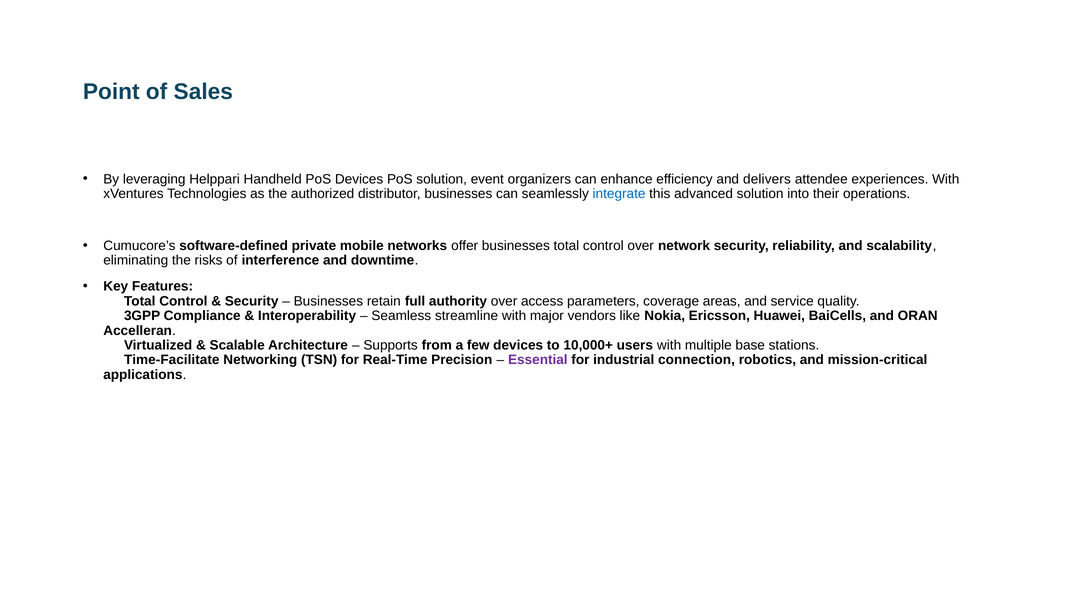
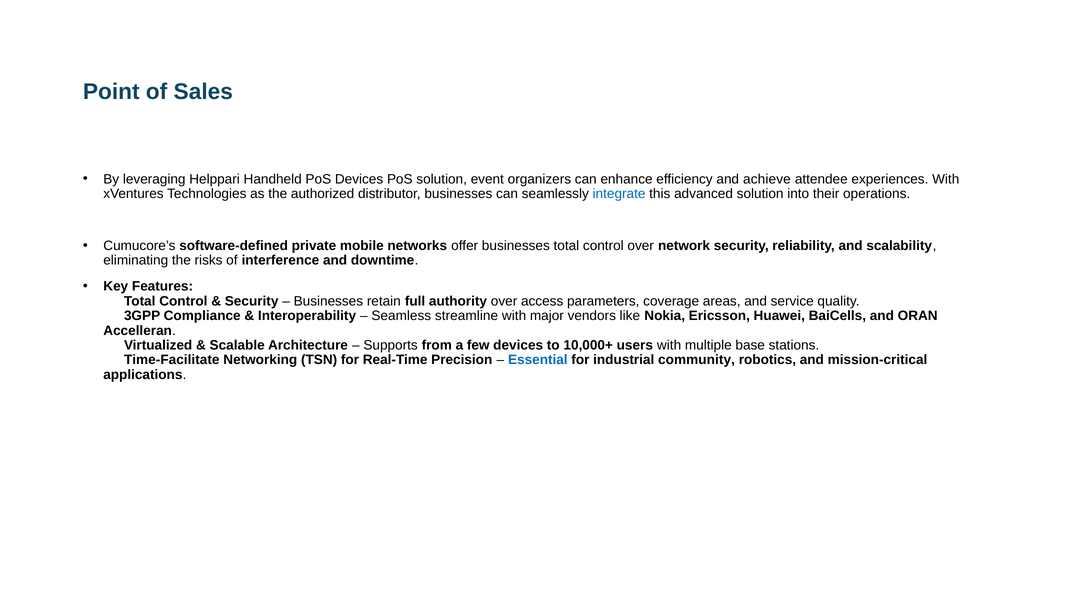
delivers: delivers -> achieve
Essential colour: purple -> blue
connection: connection -> community
